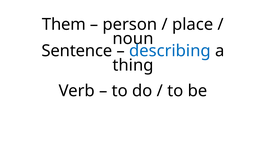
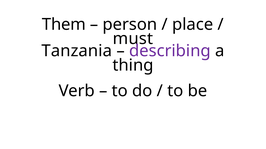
noun: noun -> must
Sentence: Sentence -> Tanzania
describing colour: blue -> purple
